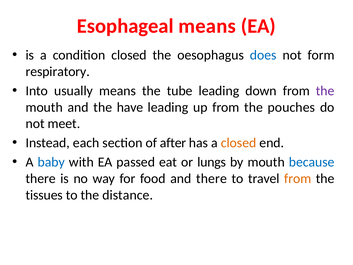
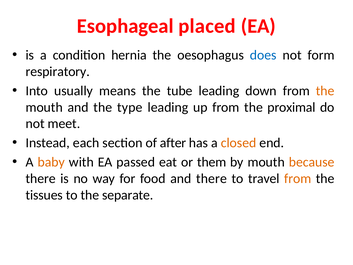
Esophageal means: means -> placed
condition closed: closed -> hernia
the at (325, 91) colour: purple -> orange
have: have -> type
pouches: pouches -> proximal
baby colour: blue -> orange
lungs: lungs -> them
because colour: blue -> orange
distance: distance -> separate
